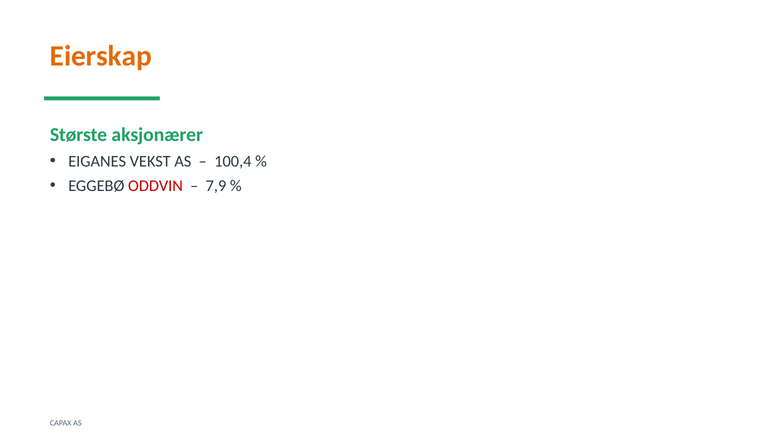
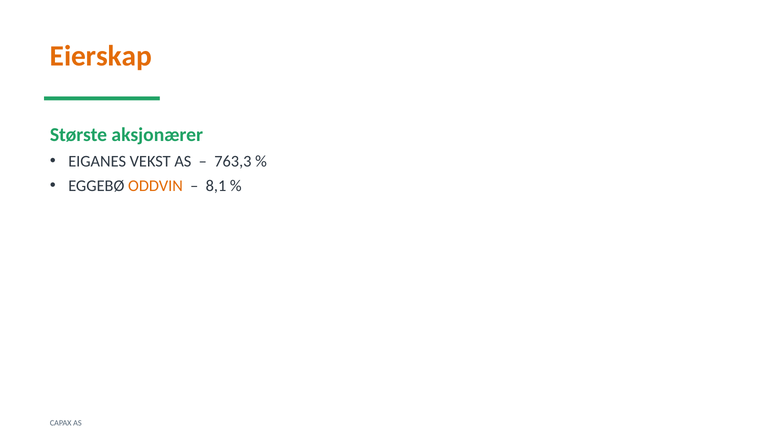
100,4: 100,4 -> 763,3
ODDVIN colour: red -> orange
7,9: 7,9 -> 8,1
